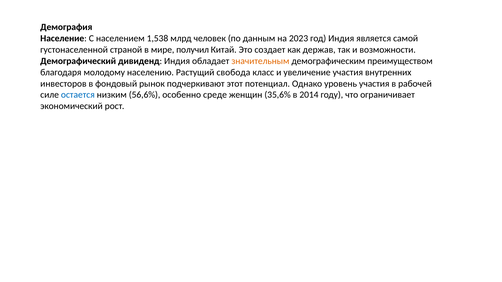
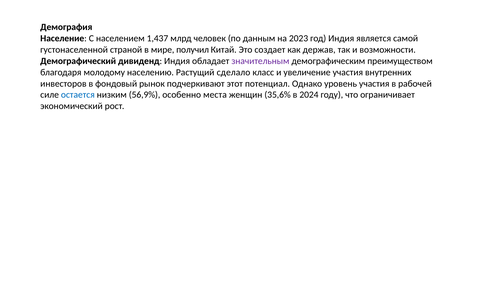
1,538: 1,538 -> 1,437
значительным colour: orange -> purple
свобода: свобода -> сделало
56,6%: 56,6% -> 56,9%
среде: среде -> места
2014: 2014 -> 2024
